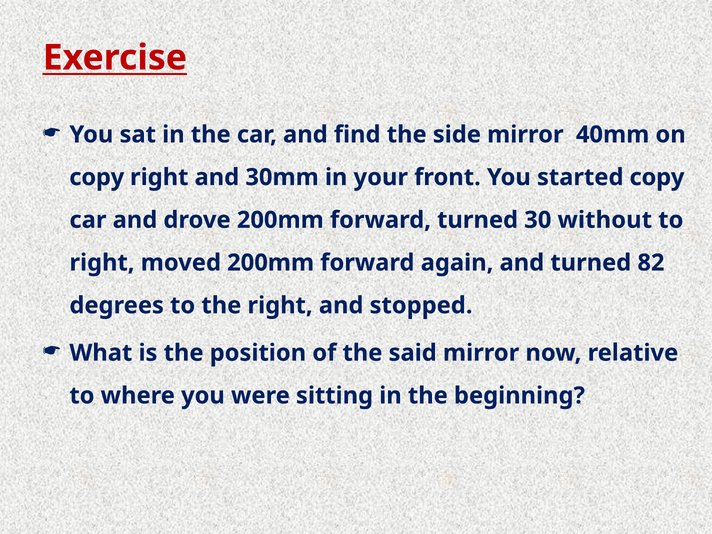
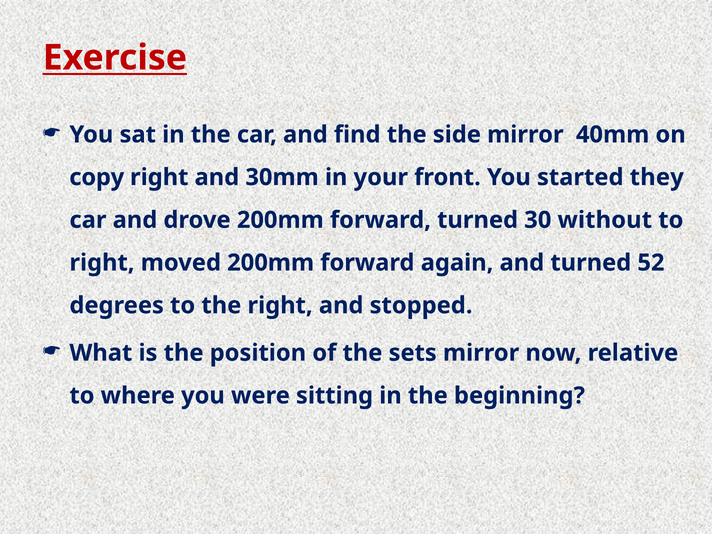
started copy: copy -> they
82: 82 -> 52
said: said -> sets
